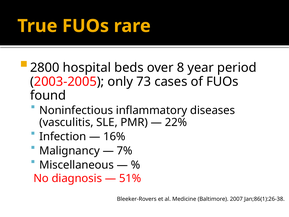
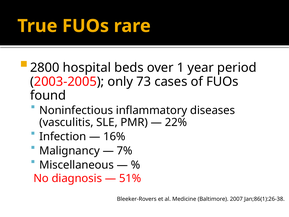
8: 8 -> 1
